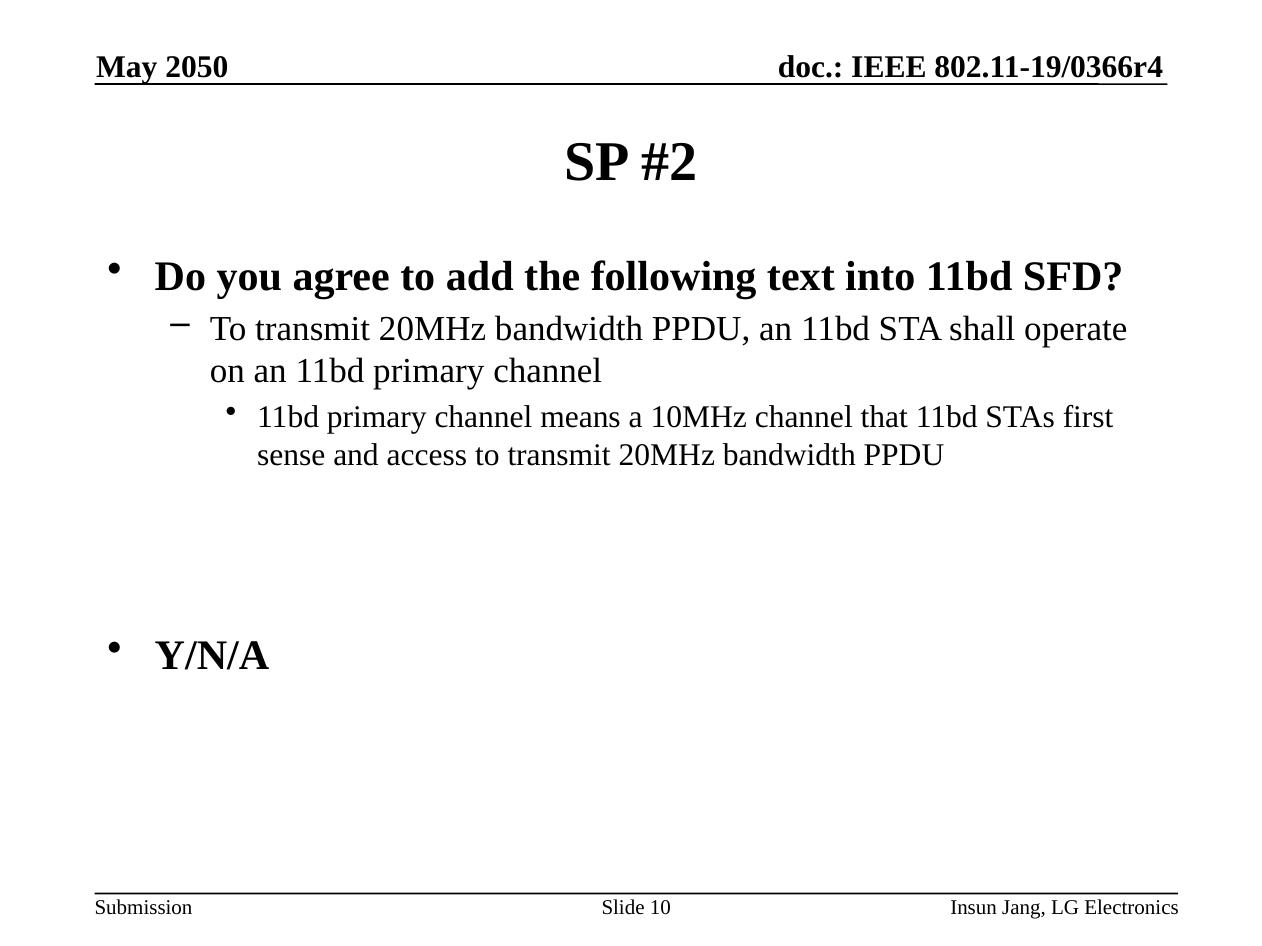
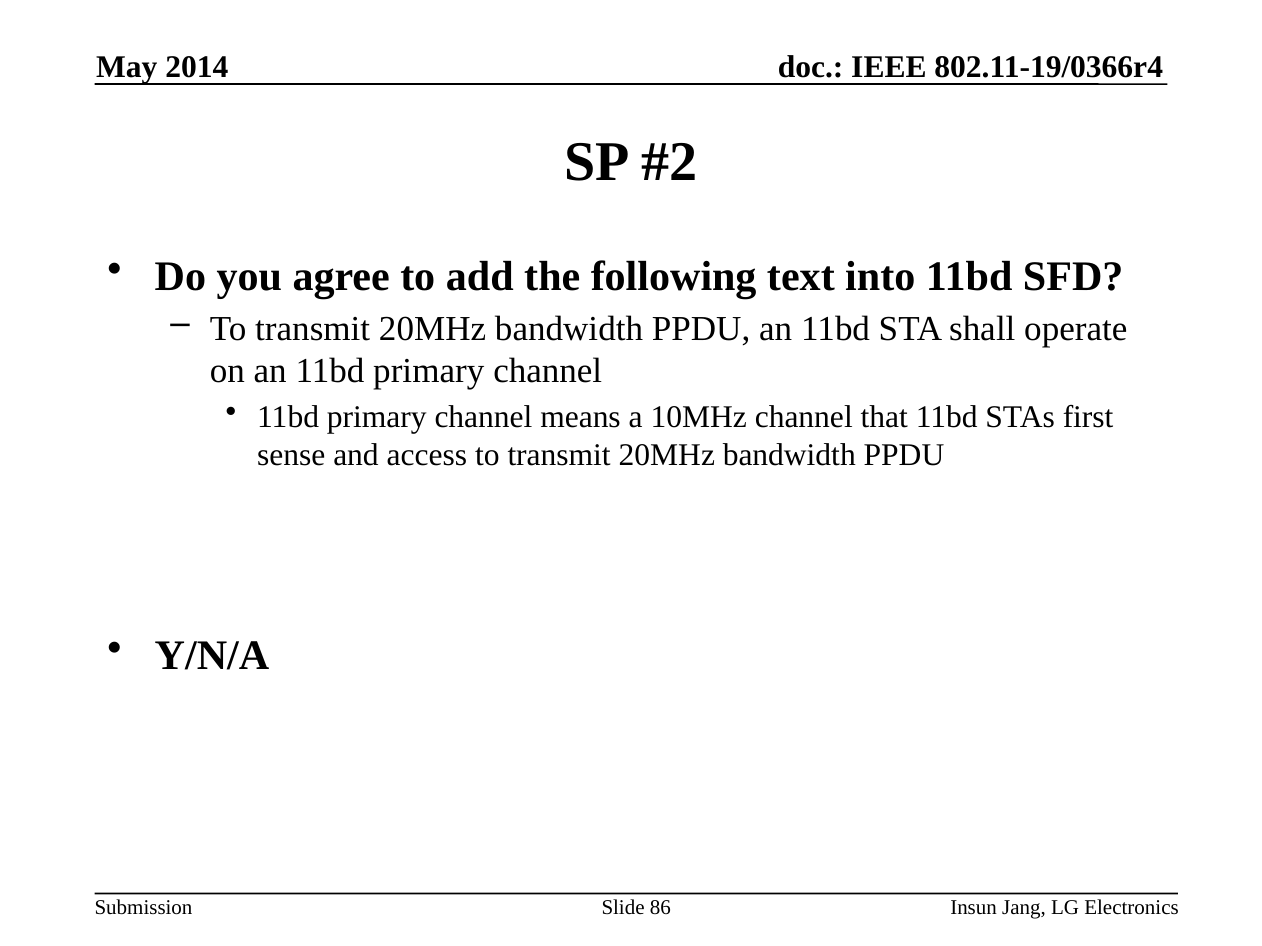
2050: 2050 -> 2014
10: 10 -> 86
